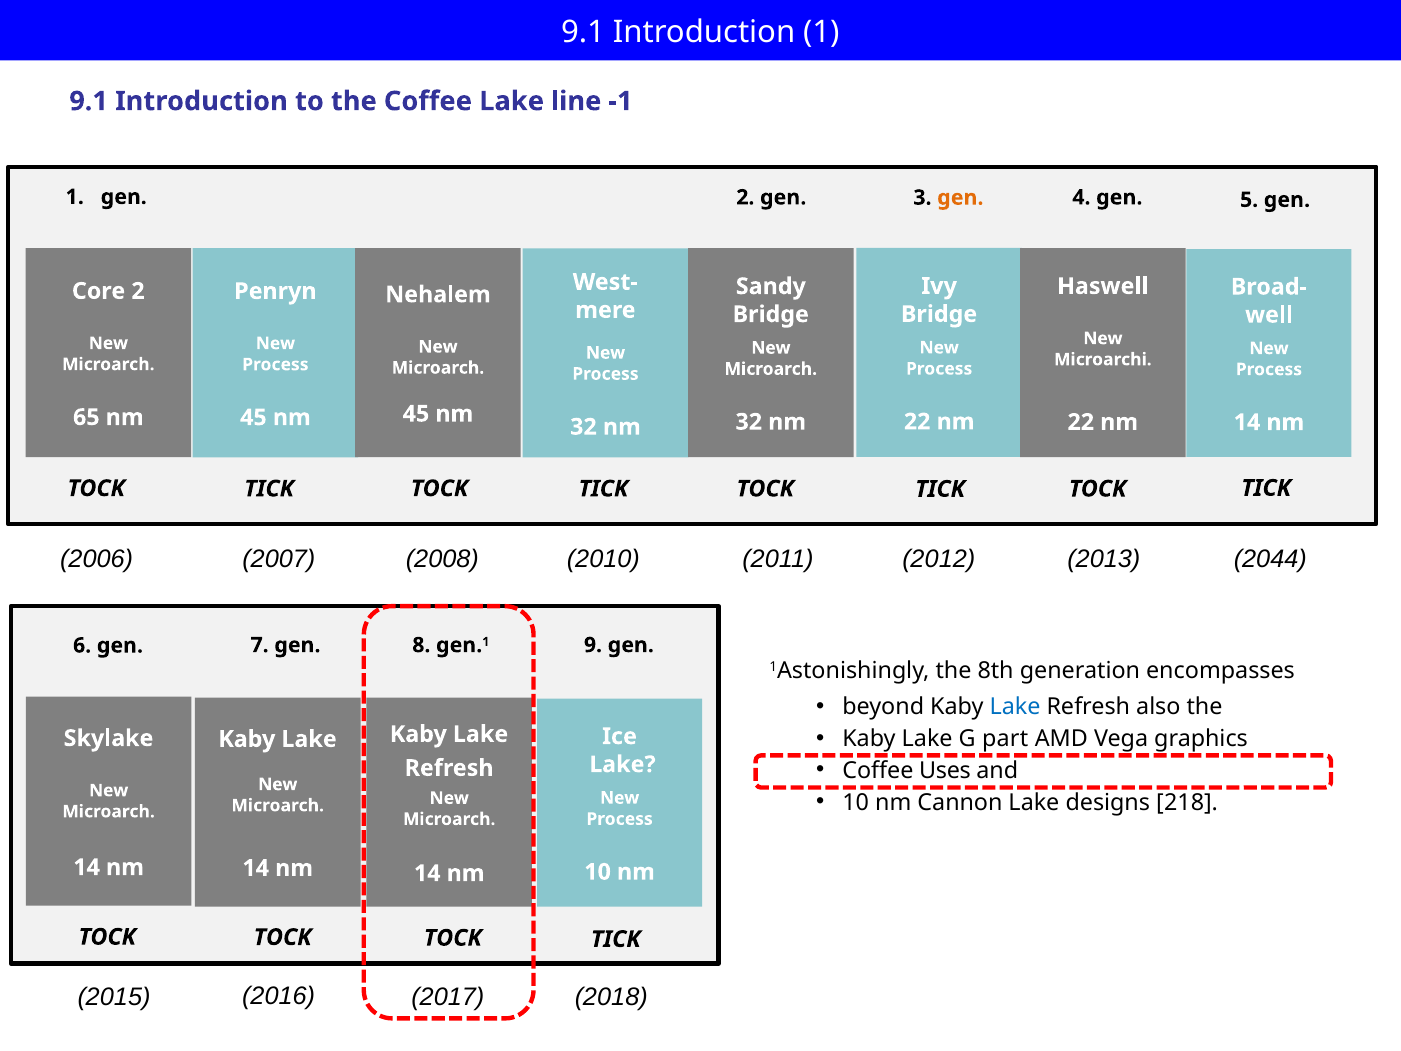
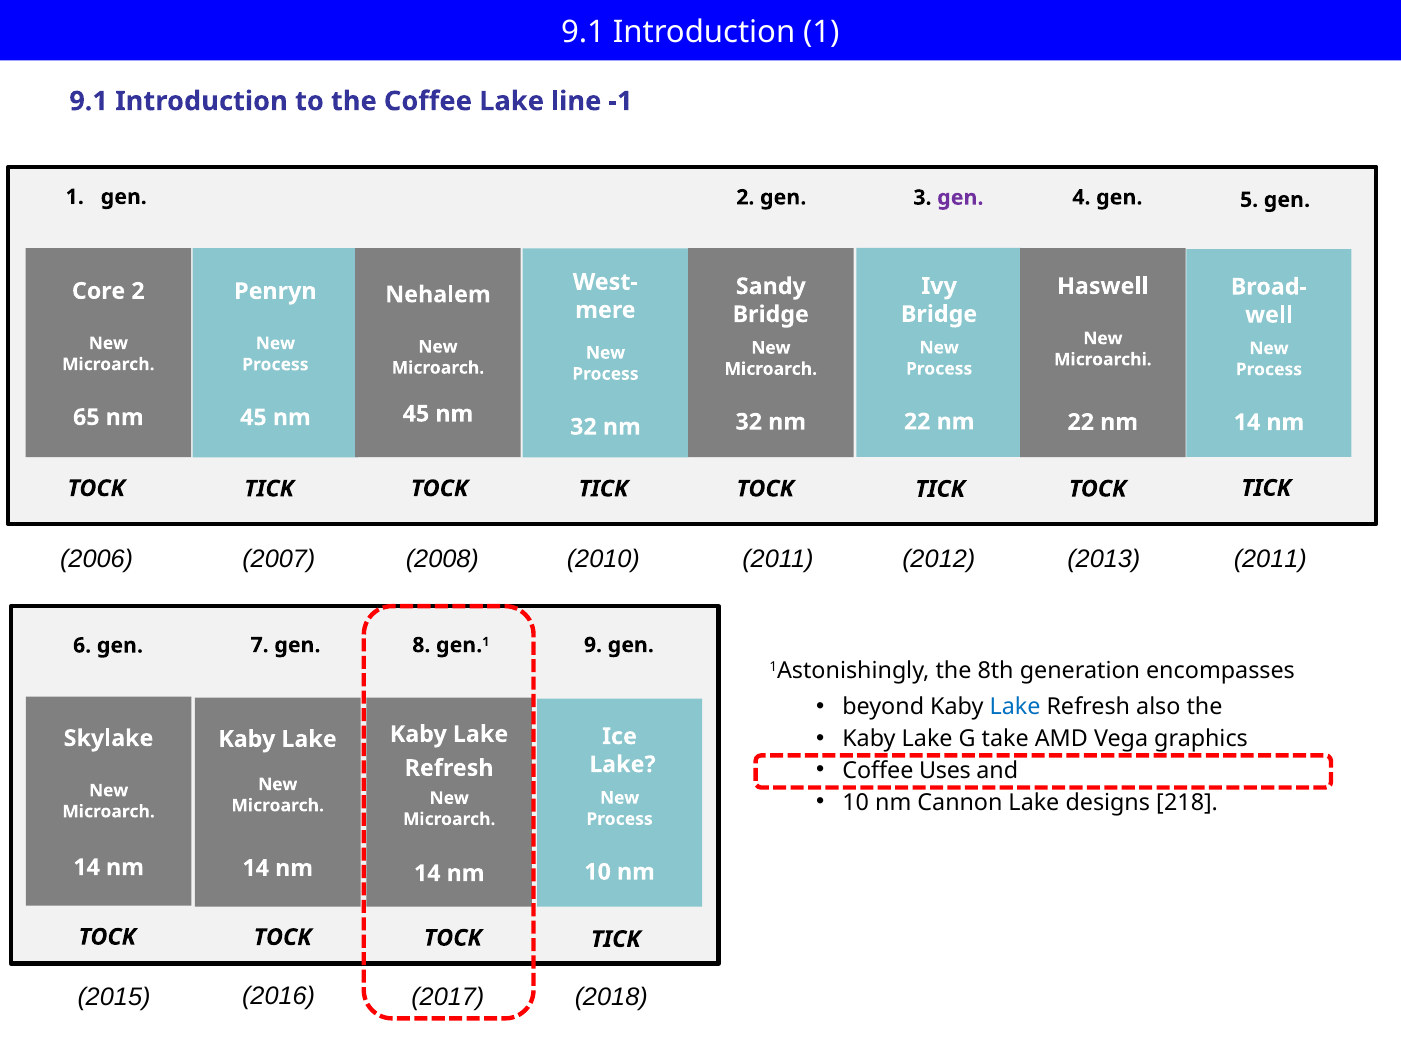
gen at (960, 198) colour: orange -> purple
2013 2044: 2044 -> 2011
part: part -> take
